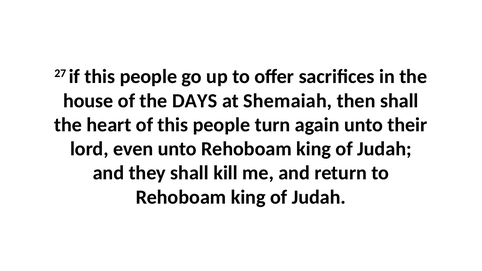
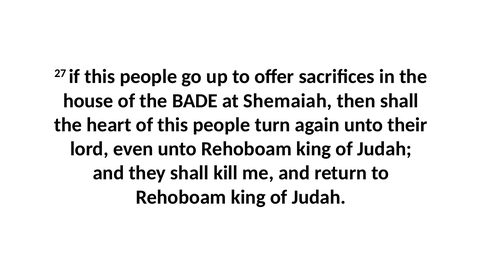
DAYS: DAYS -> BADE
